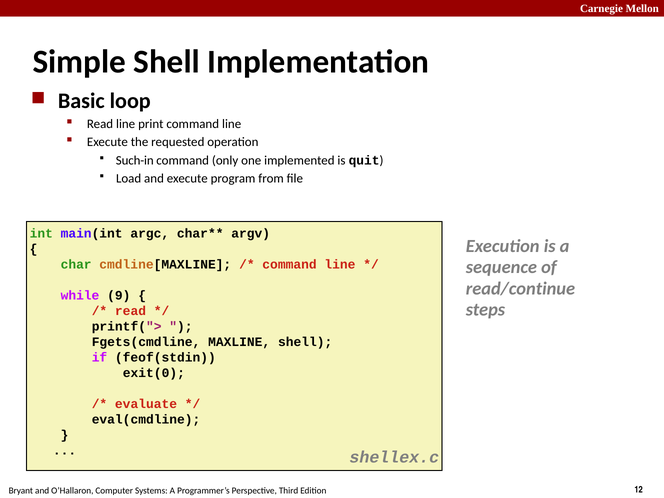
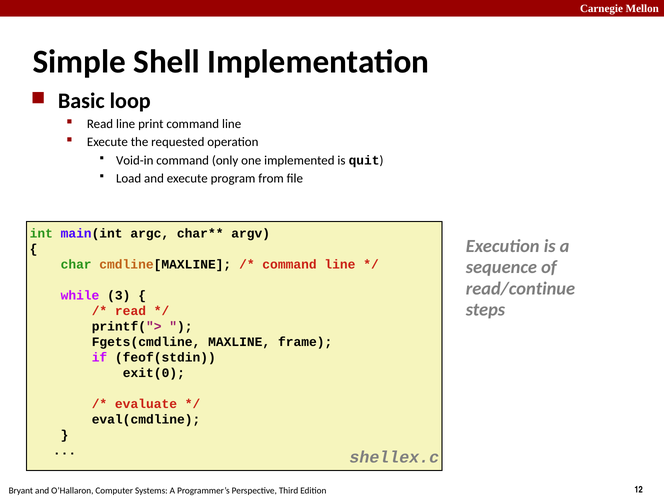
Such-in: Such-in -> Void-in
9: 9 -> 3
MAXLINE shell: shell -> frame
